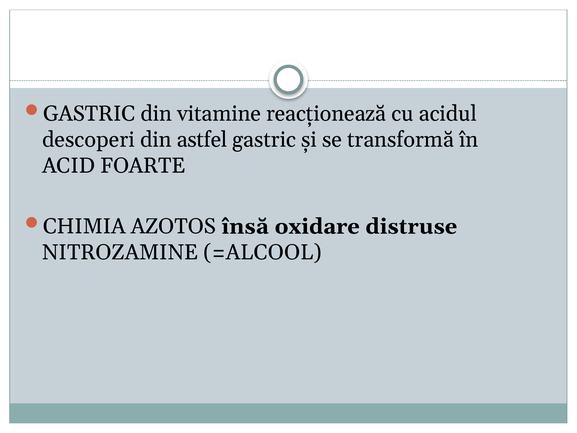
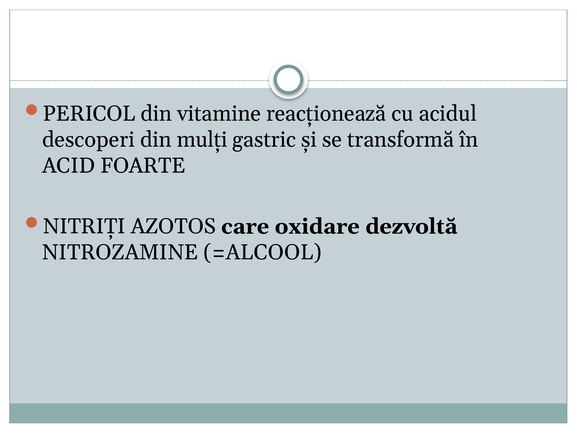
GASTRIC at (89, 114): GASTRIC -> PERICOL
astfel: astfel -> mulți
CHIMIA: CHIMIA -> NITRIȚI
însă: însă -> care
distruse: distruse -> dezvoltă
